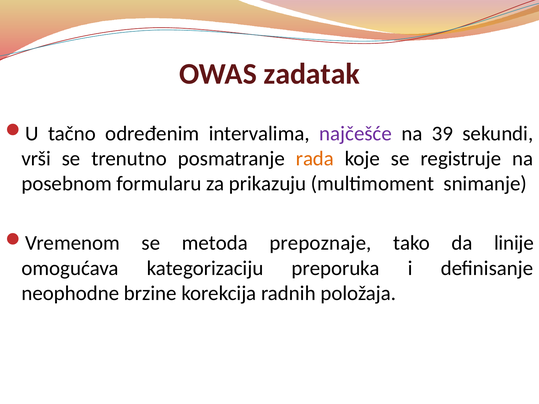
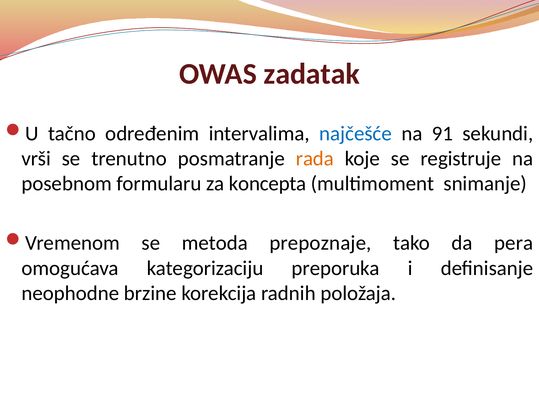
najčešće colour: purple -> blue
39: 39 -> 91
prikazuju: prikazuju -> koncepta
linije: linije -> pera
